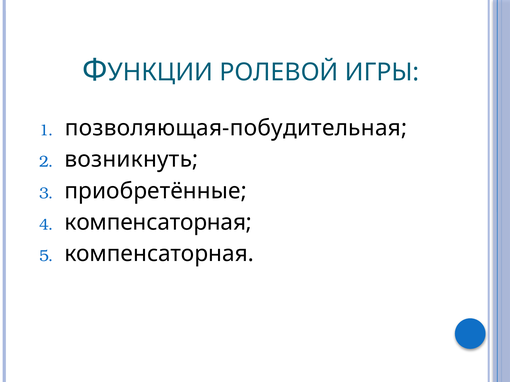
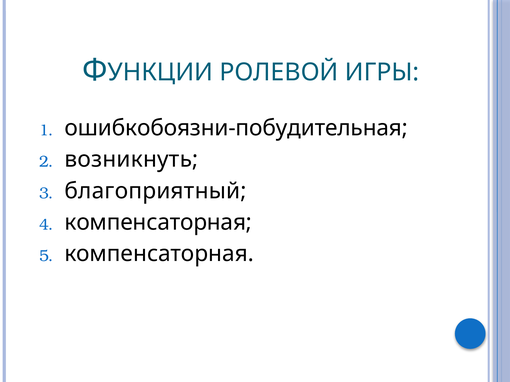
позволяющая-побудительная: позволяющая-побудительная -> ошибкобоязни-побудительная
приобретённые: приобретённые -> благоприятный
